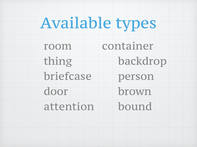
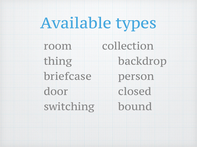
container: container -> collection
brown: brown -> closed
attention: attention -> switching
